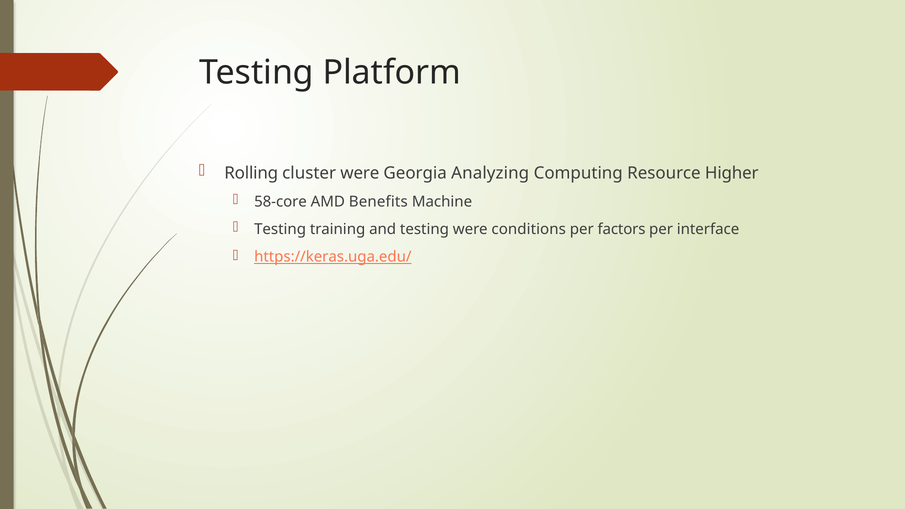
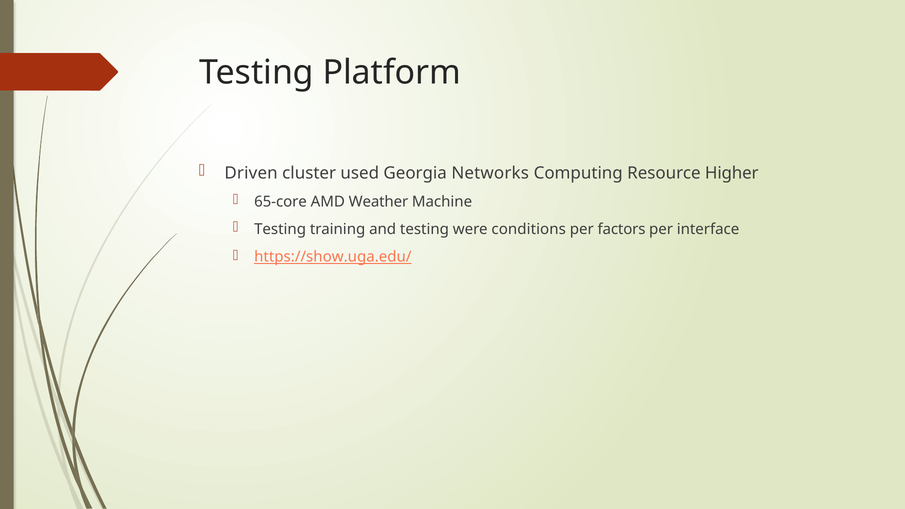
Rolling: Rolling -> Driven
cluster were: were -> used
Analyzing: Analyzing -> Networks
58-core: 58-core -> 65-core
Benefits: Benefits -> Weather
https://keras.uga.edu/: https://keras.uga.edu/ -> https://show.uga.edu/
